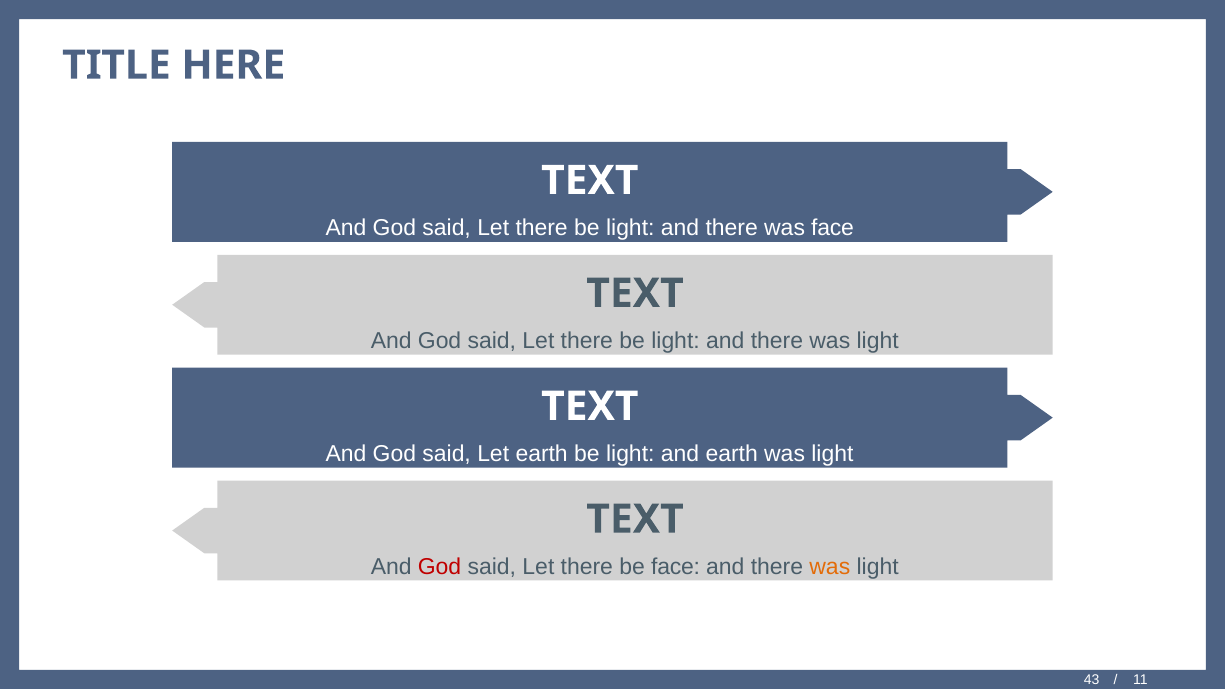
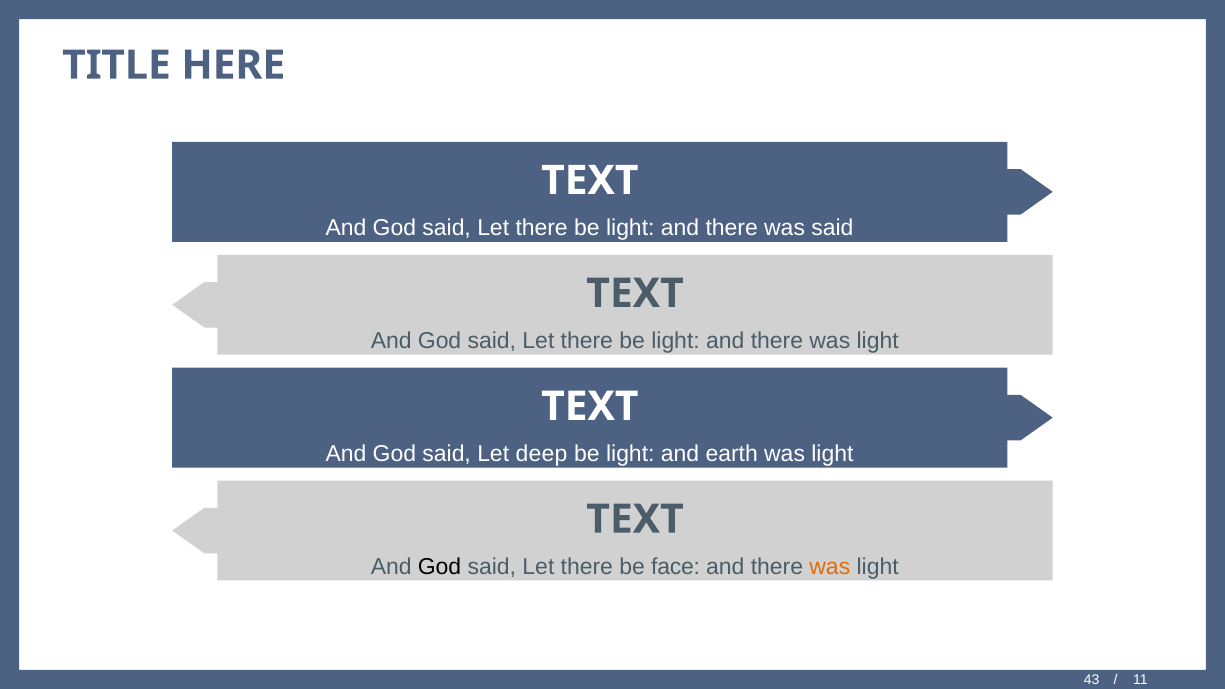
was face: face -> said
Let earth: earth -> deep
God at (440, 567) colour: red -> black
